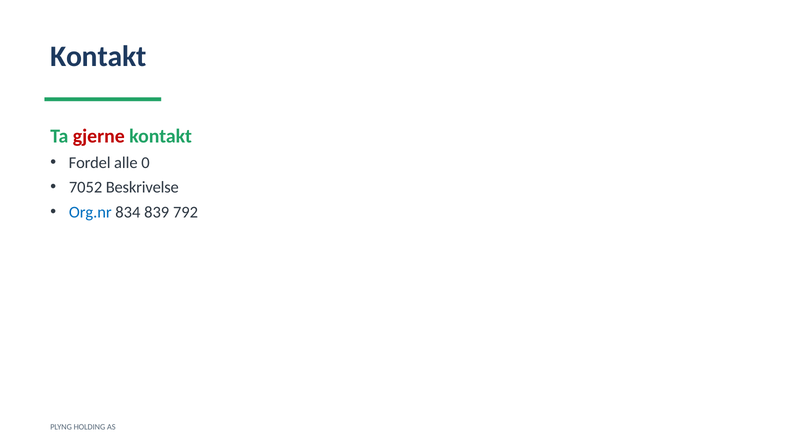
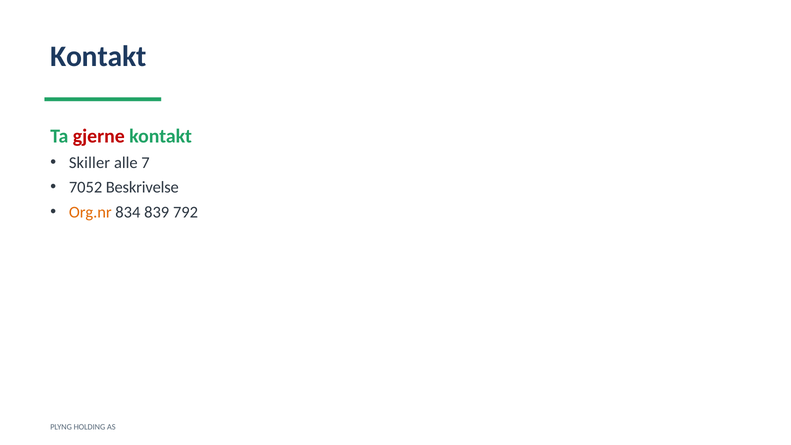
Fordel: Fordel -> Skiller
0: 0 -> 7
Org.nr colour: blue -> orange
